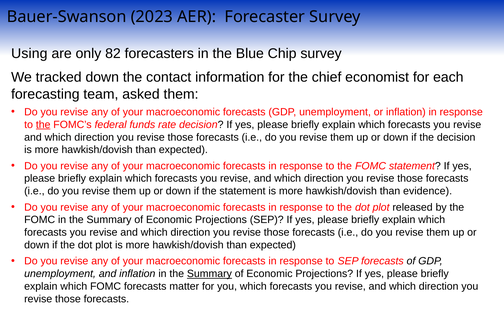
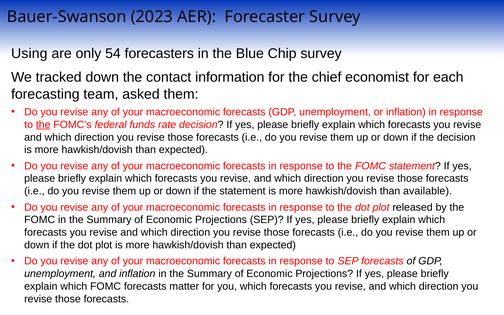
82: 82 -> 54
evidence: evidence -> available
Summary at (209, 274) underline: present -> none
